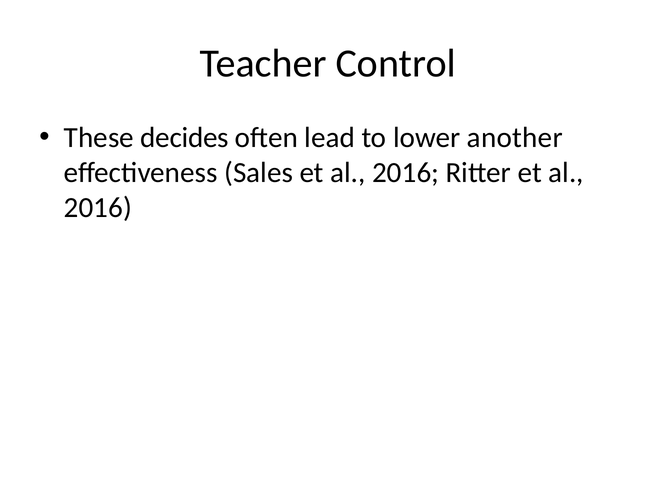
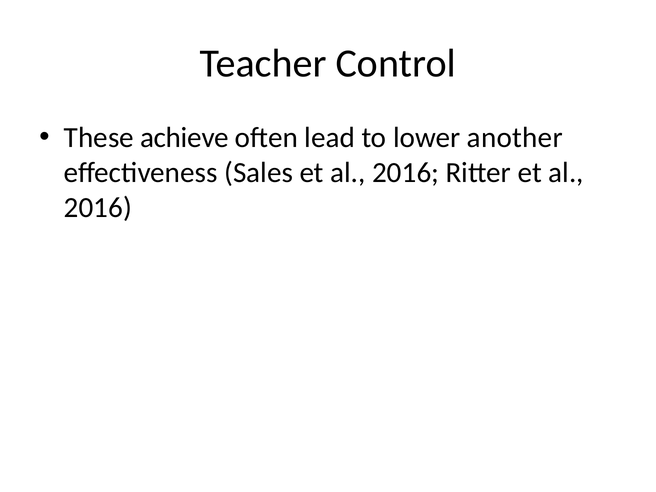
decides: decides -> achieve
